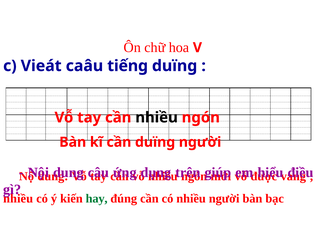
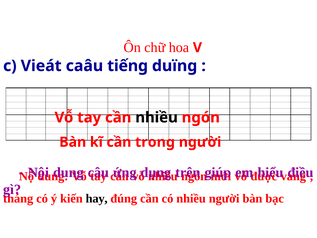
cần duïng: duïng -> trong
nhiều at (18, 198): nhiều -> tháng
hay colour: green -> black
